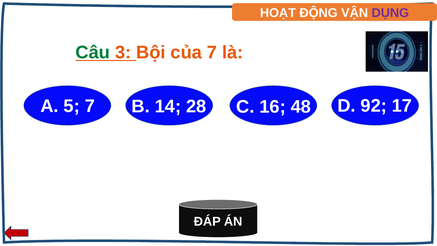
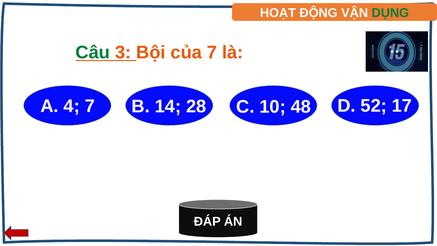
DỤNG colour: purple -> green
5: 5 -> 4
92: 92 -> 52
16: 16 -> 10
